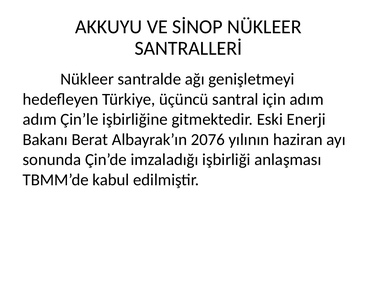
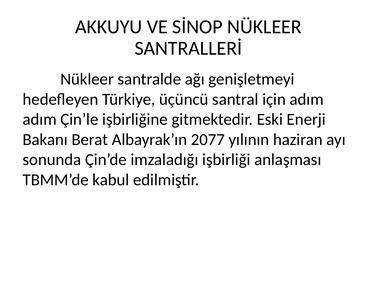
2076: 2076 -> 2077
